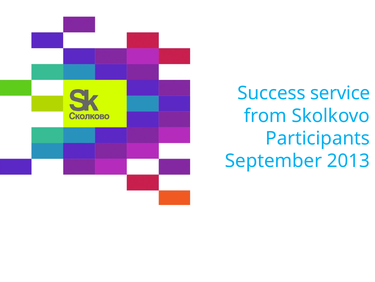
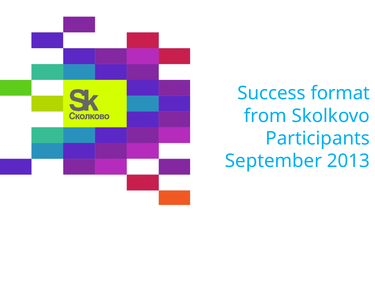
service: service -> format
